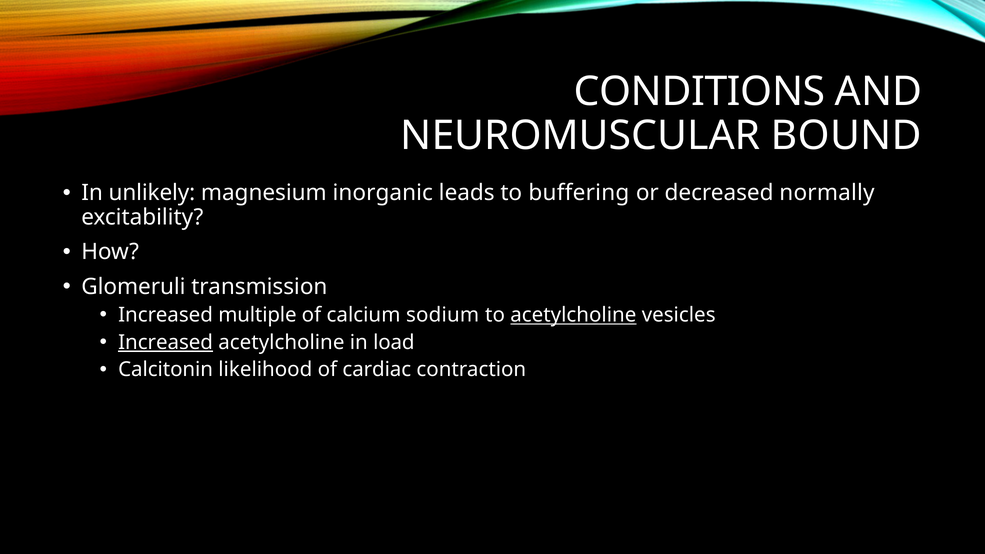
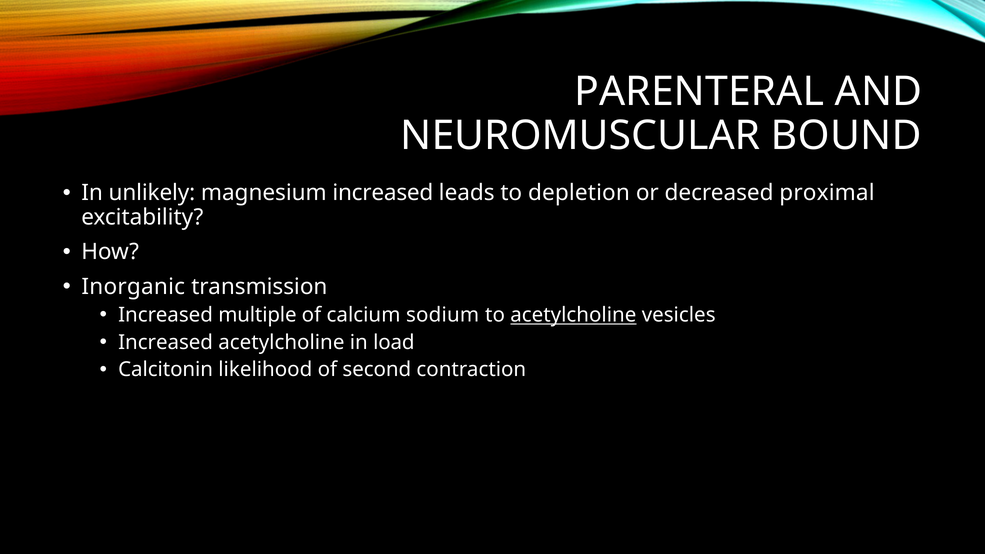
CONDITIONS: CONDITIONS -> PARENTERAL
magnesium inorganic: inorganic -> increased
buffering: buffering -> depletion
normally: normally -> proximal
Glomeruli: Glomeruli -> Inorganic
Increased at (166, 342) underline: present -> none
cardiac: cardiac -> second
